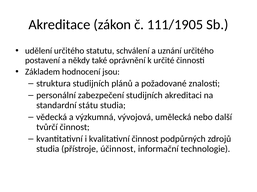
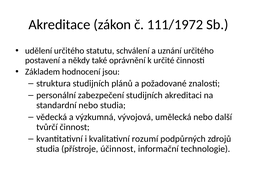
111/1905: 111/1905 -> 111/1972
standardní státu: státu -> nebo
kvalitativní činnost: činnost -> rozumí
